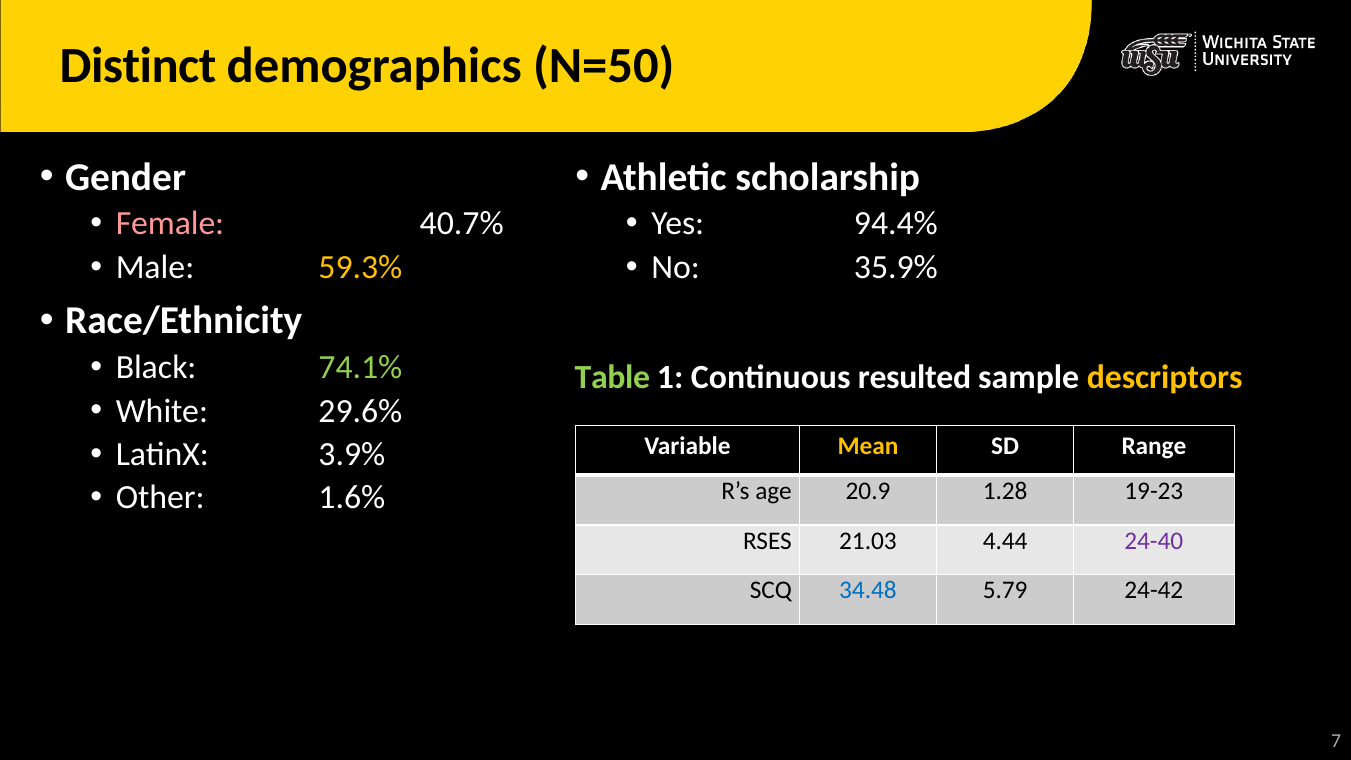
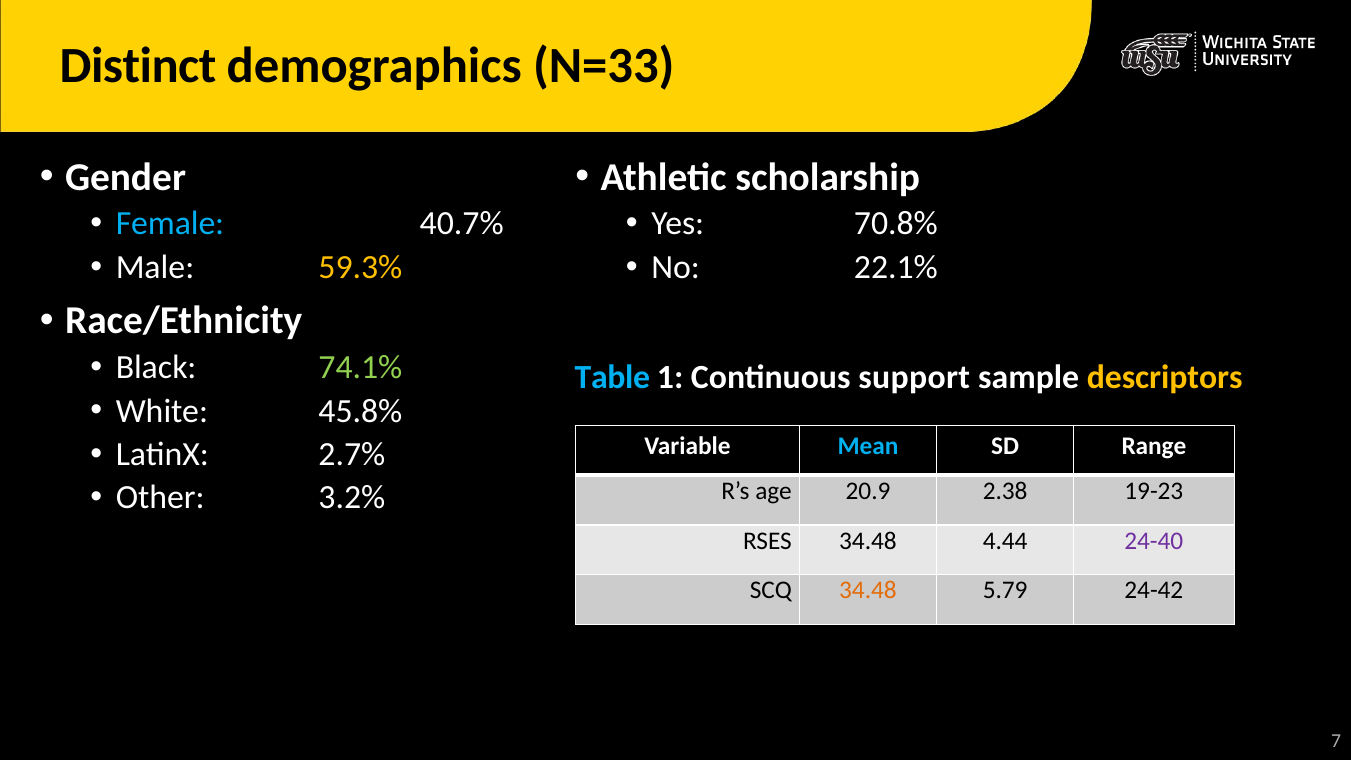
N=50: N=50 -> N=33
Female colour: pink -> light blue
94.4%: 94.4% -> 70.8%
35.9%: 35.9% -> 22.1%
Table colour: light green -> light blue
resulted: resulted -> support
29.6%: 29.6% -> 45.8%
Mean colour: yellow -> light blue
3.9%: 3.9% -> 2.7%
1.6%: 1.6% -> 3.2%
1.28: 1.28 -> 2.38
RSES 21.03: 21.03 -> 34.48
34.48 at (868, 591) colour: blue -> orange
